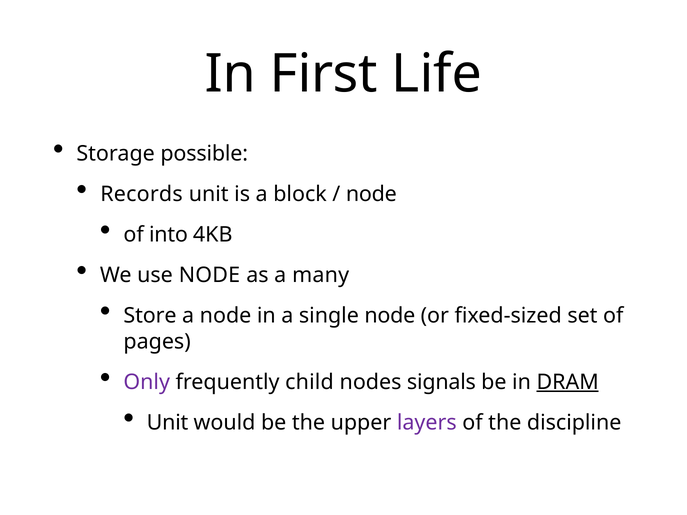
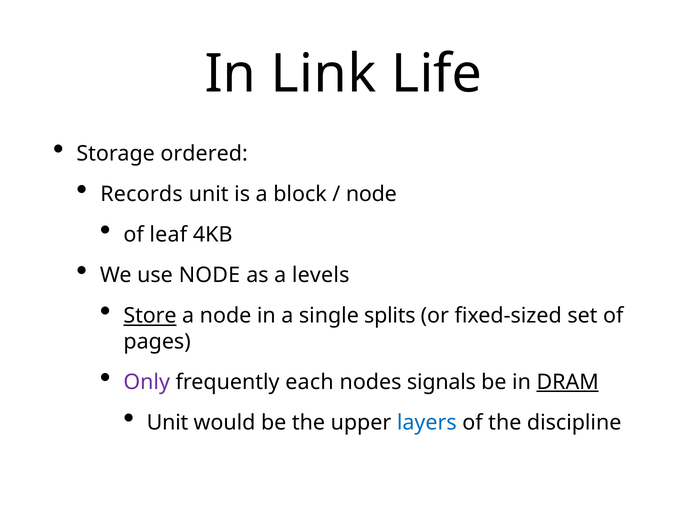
First: First -> Link
possible: possible -> ordered
into: into -> leaf
many: many -> levels
Store underline: none -> present
single node: node -> splits
child: child -> each
layers colour: purple -> blue
